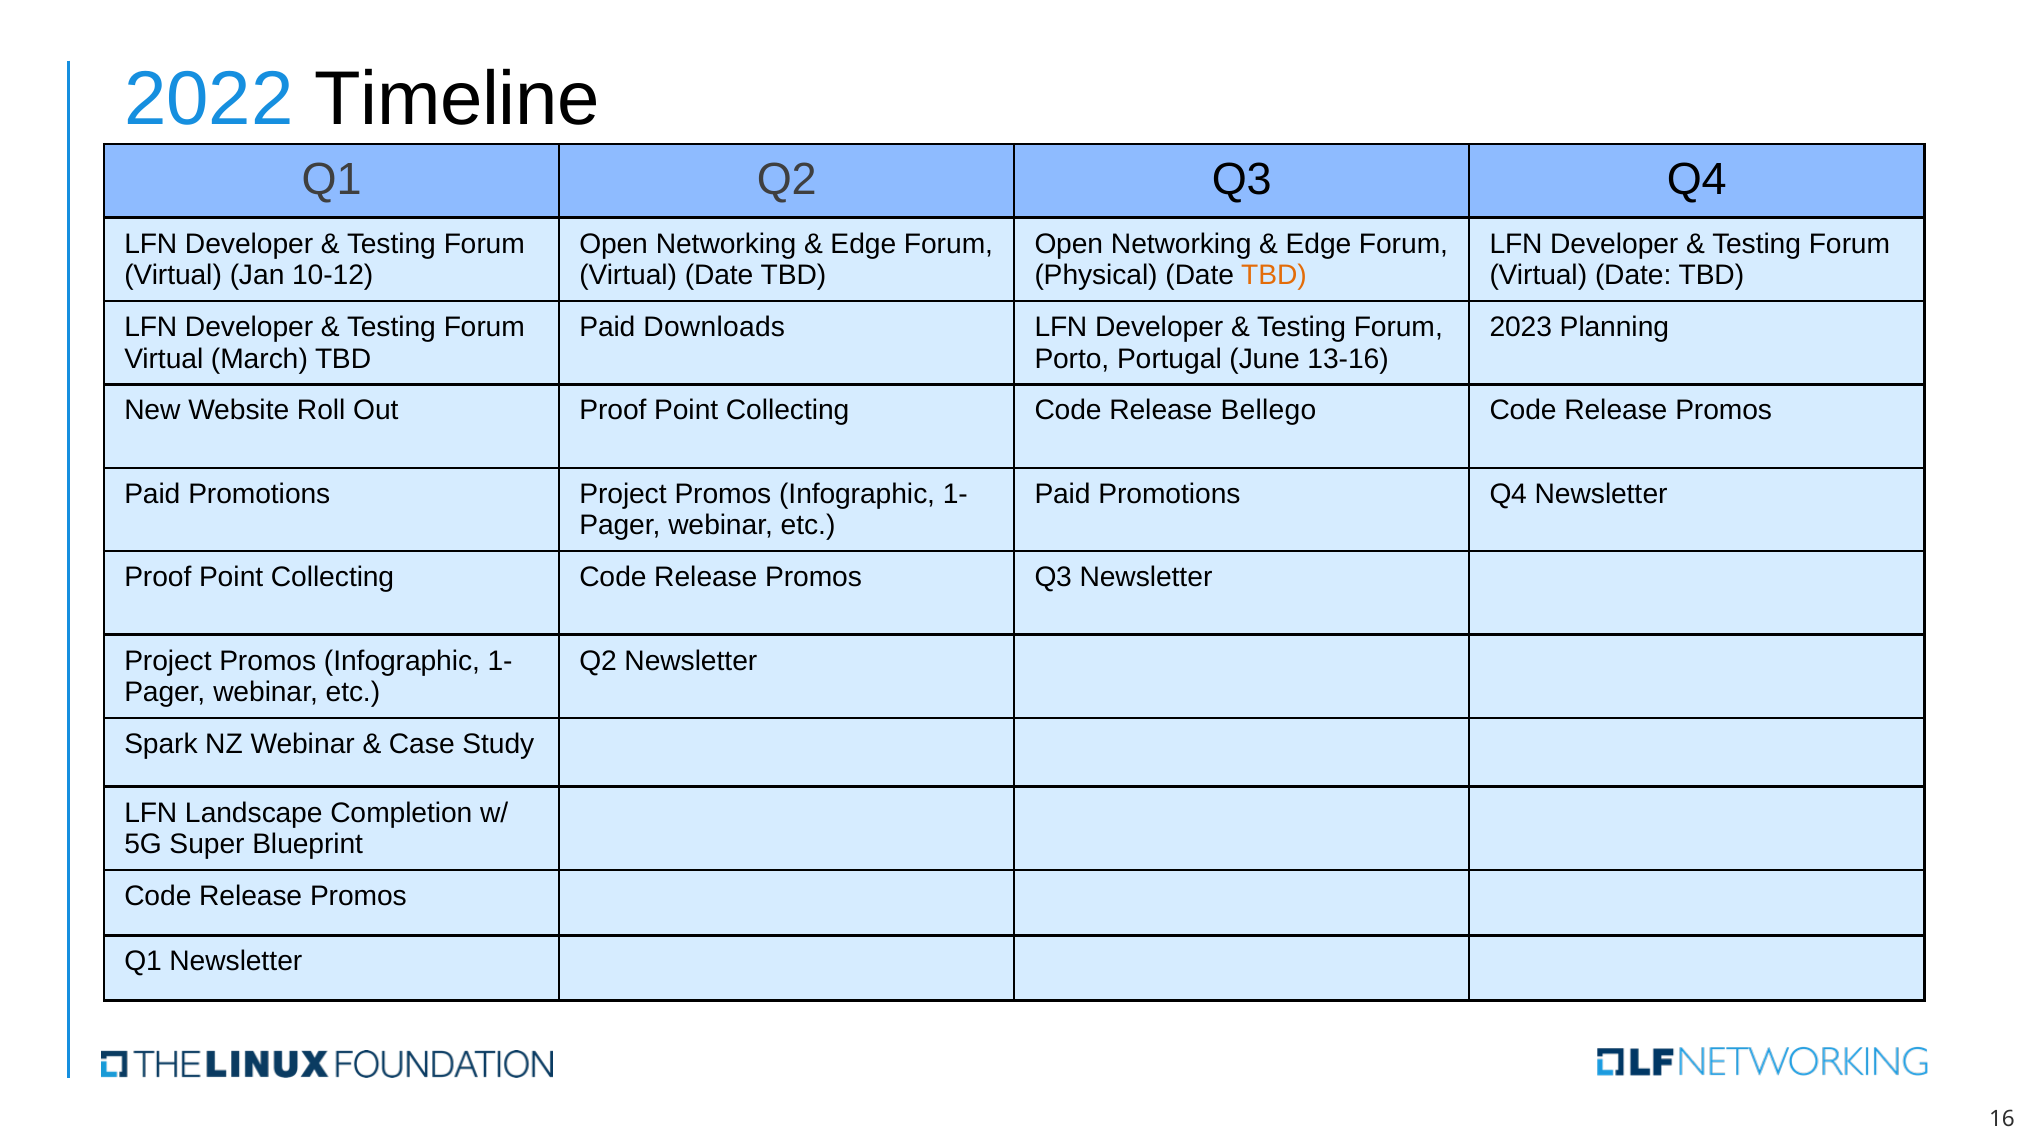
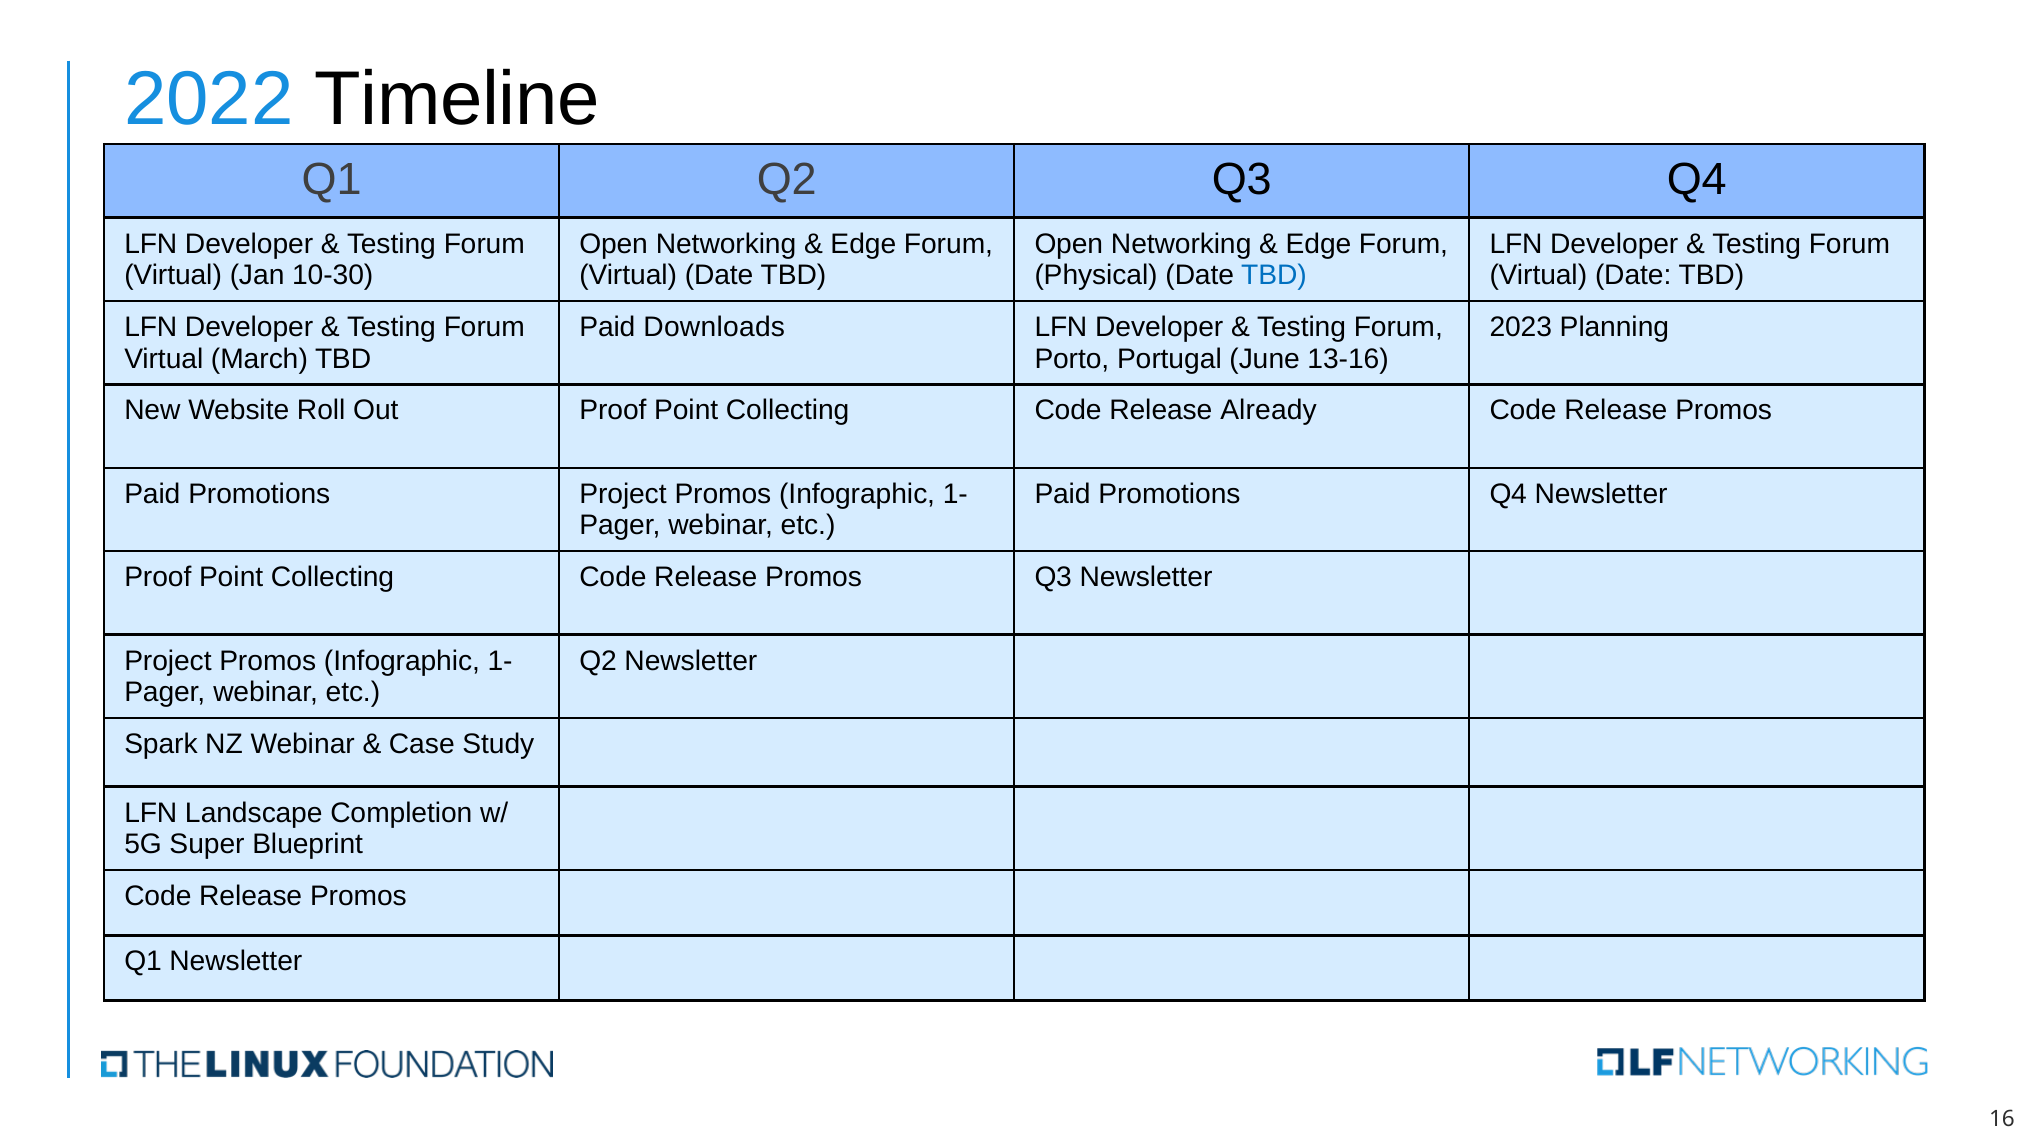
10-12: 10-12 -> 10-30
TBD at (1274, 275) colour: orange -> blue
Bellego: Bellego -> Already
